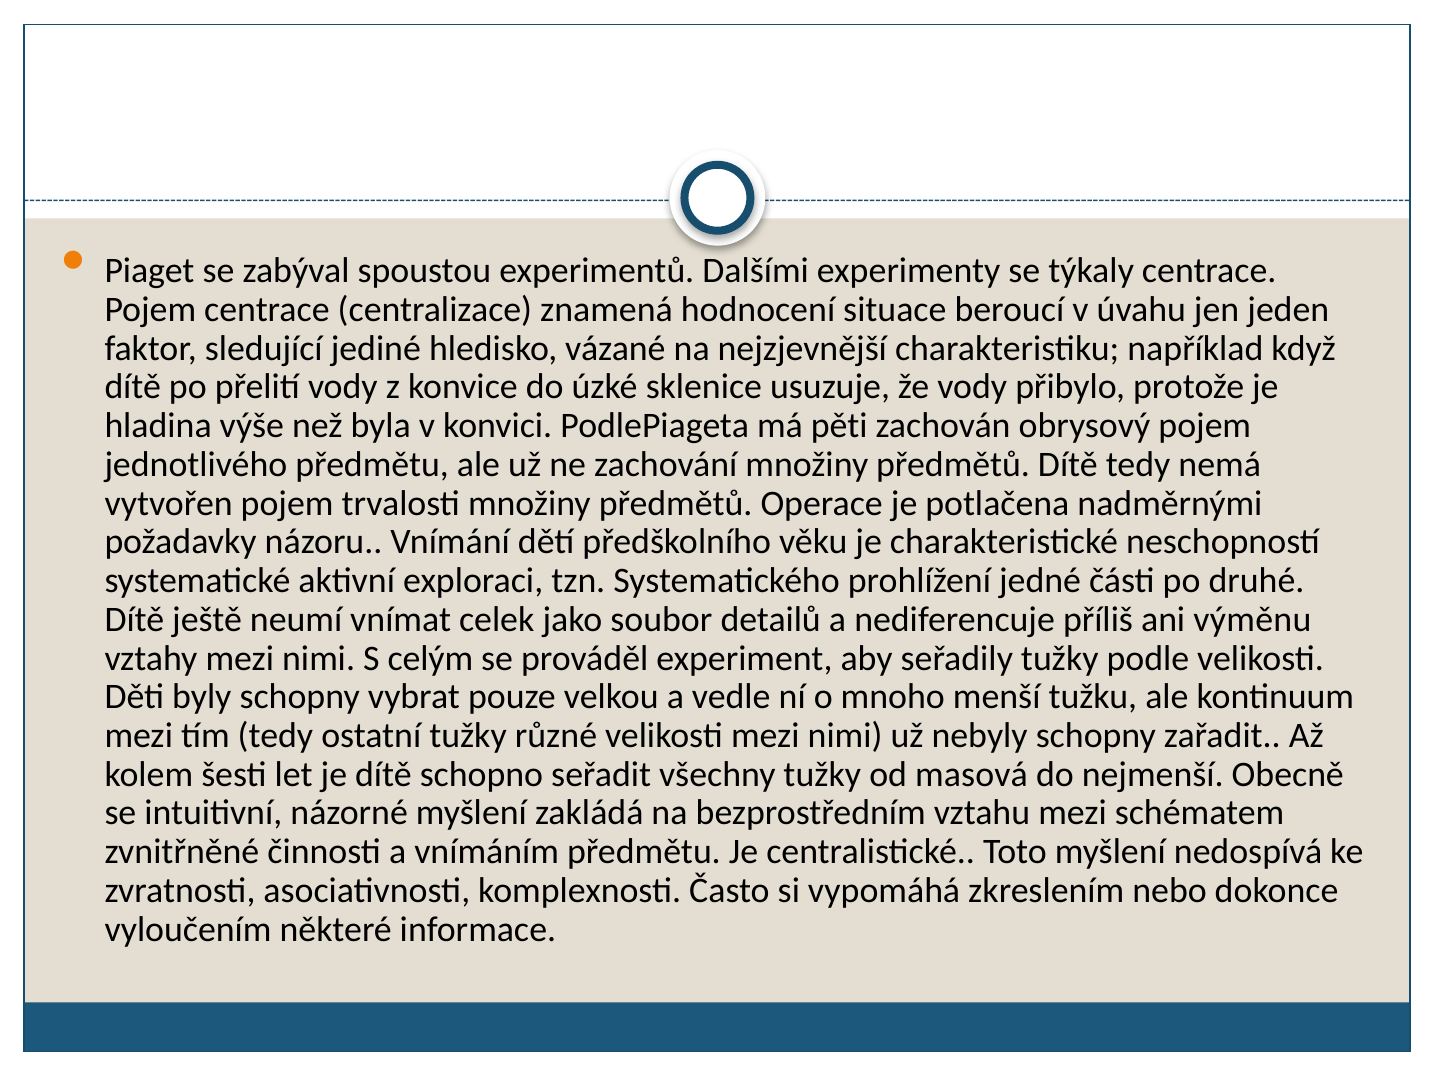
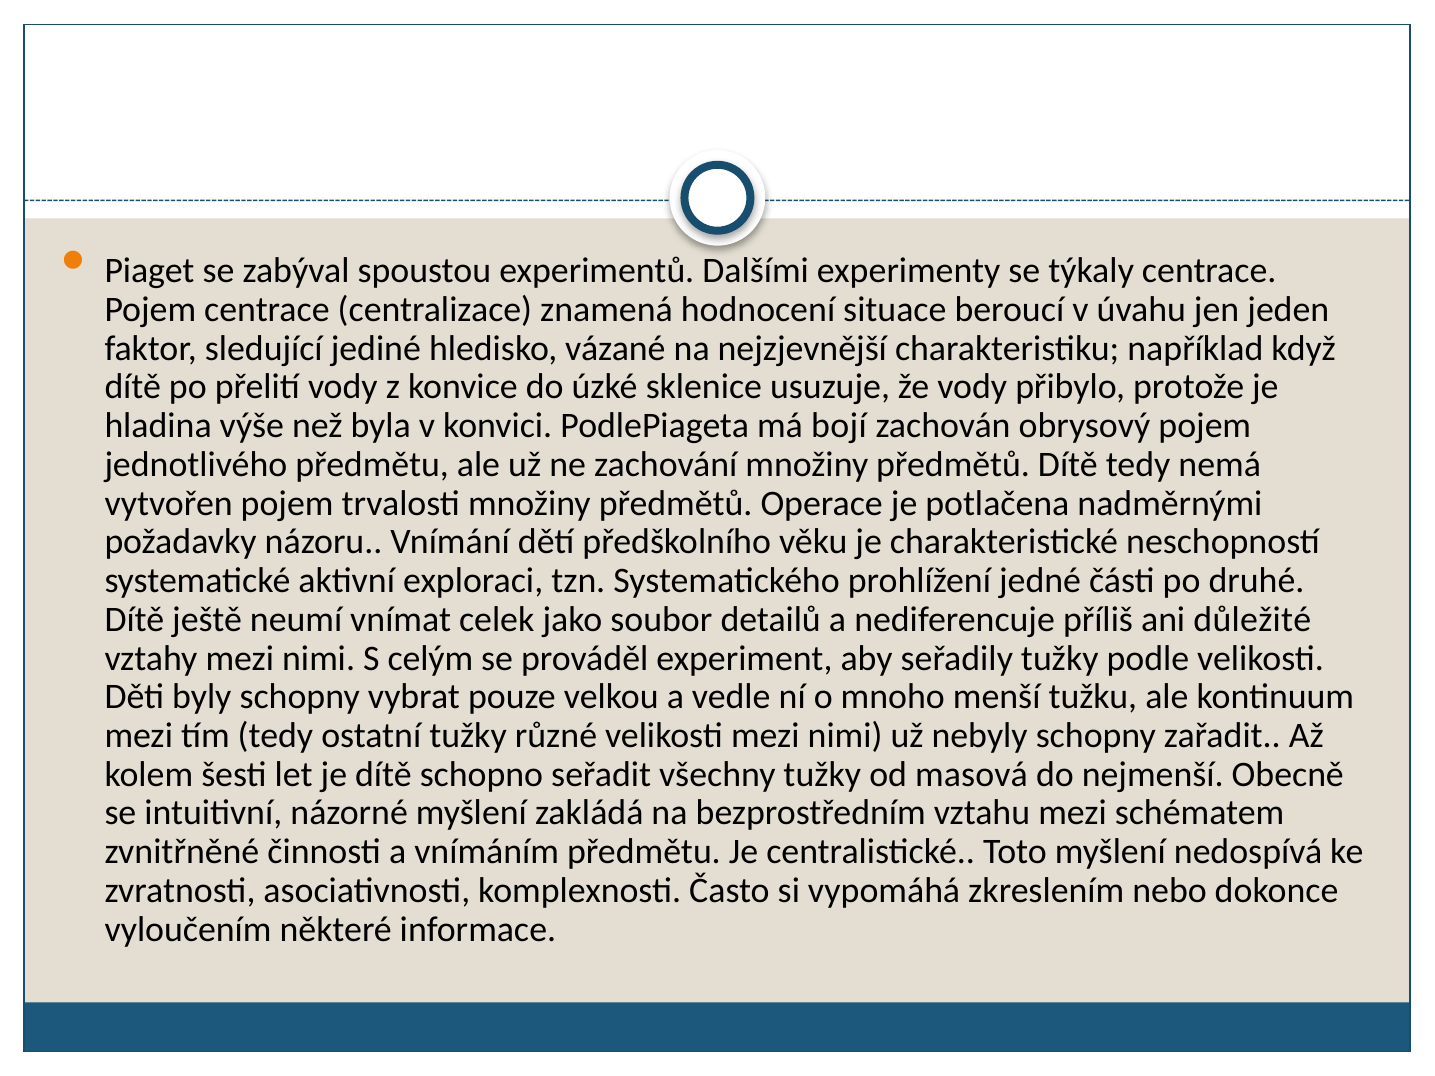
pěti: pěti -> bojí
výměnu: výměnu -> důležité
